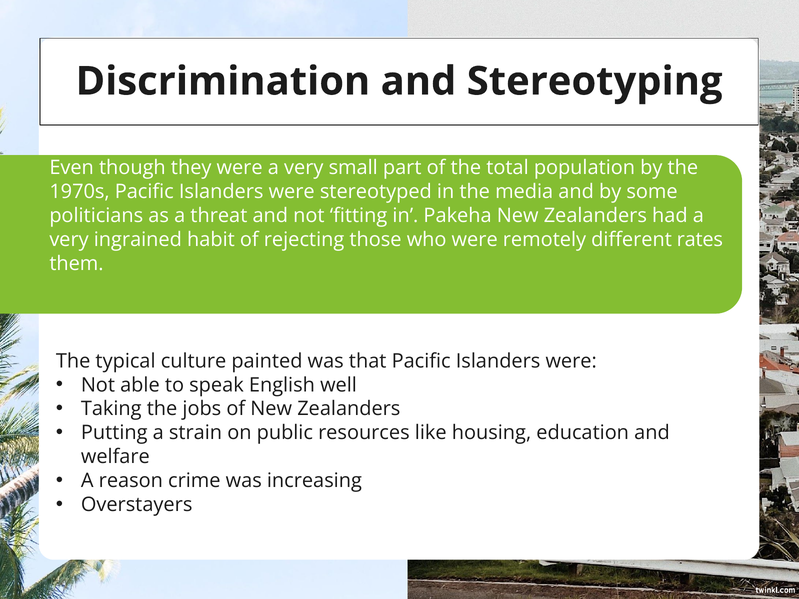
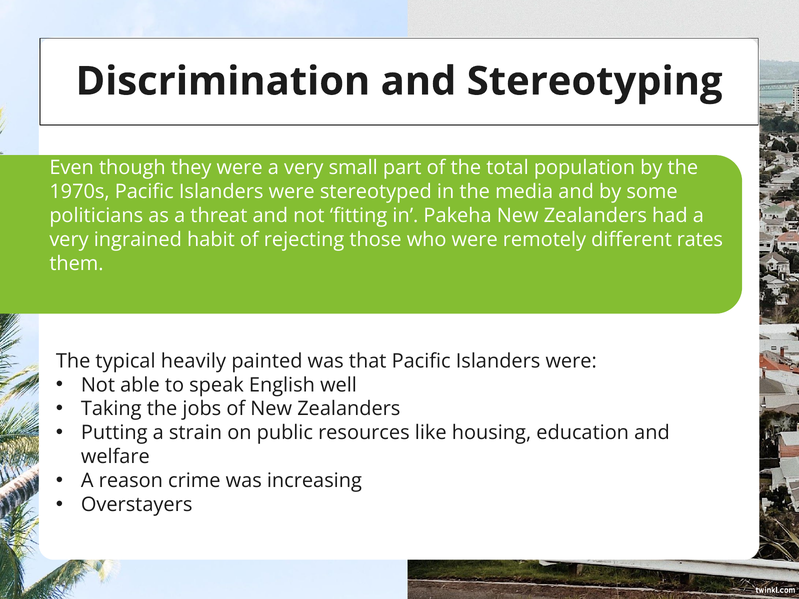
culture: culture -> heavily
